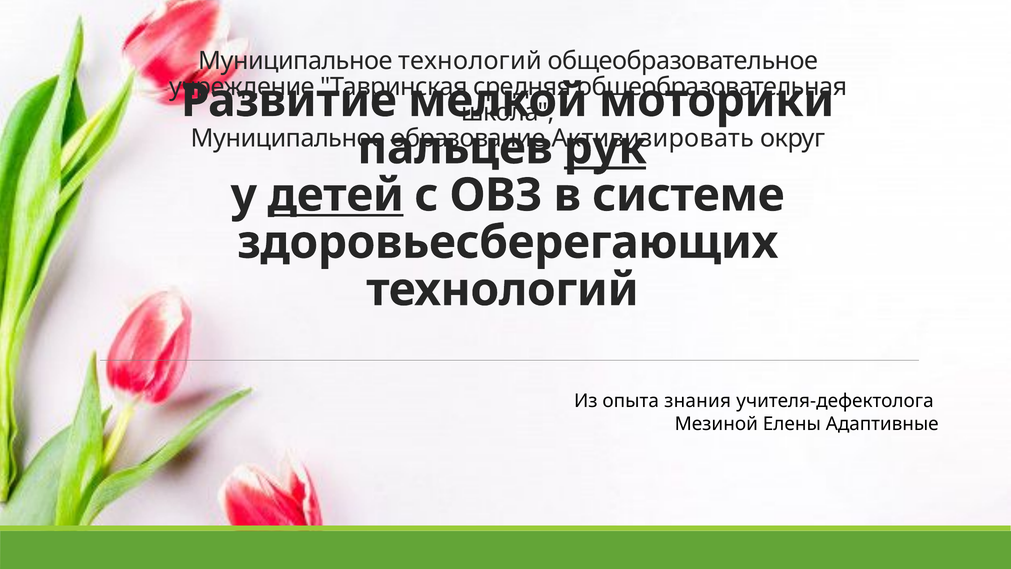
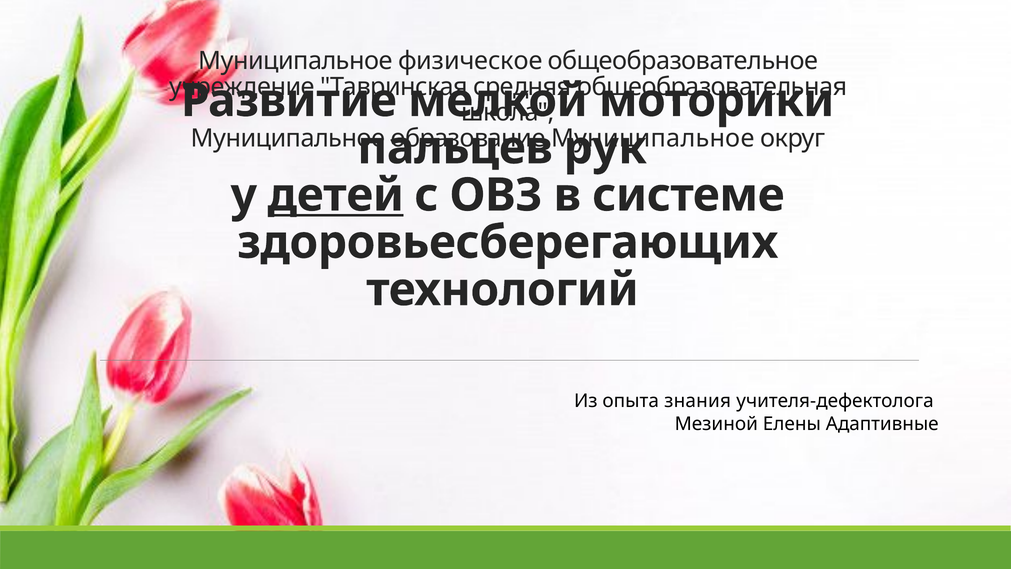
Муниципальное технологий: технологий -> физическое
Активизировать at (653, 138): Активизировать -> Муниципальное
рук underline: present -> none
